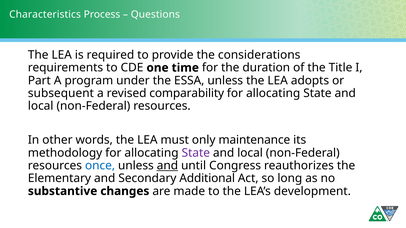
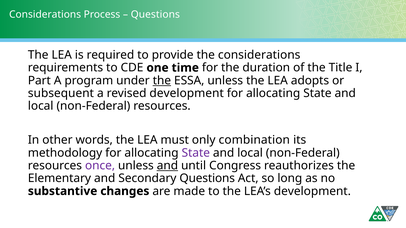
Characteristics at (45, 15): Characteristics -> Considerations
the at (162, 81) underline: none -> present
revised comparability: comparability -> development
maintenance: maintenance -> combination
once colour: blue -> purple
Secondary Additional: Additional -> Questions
